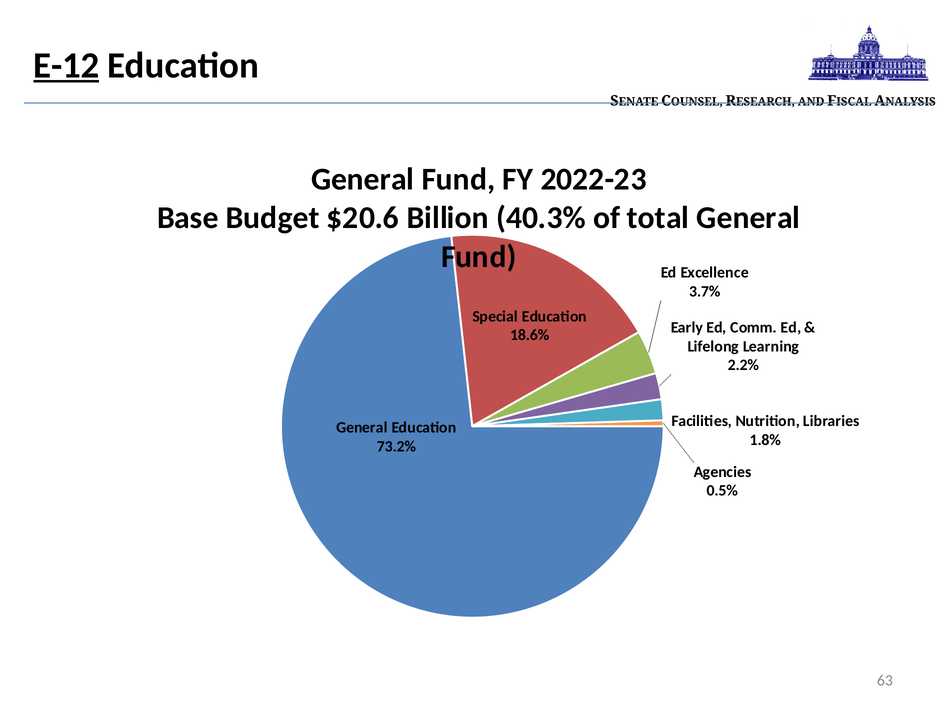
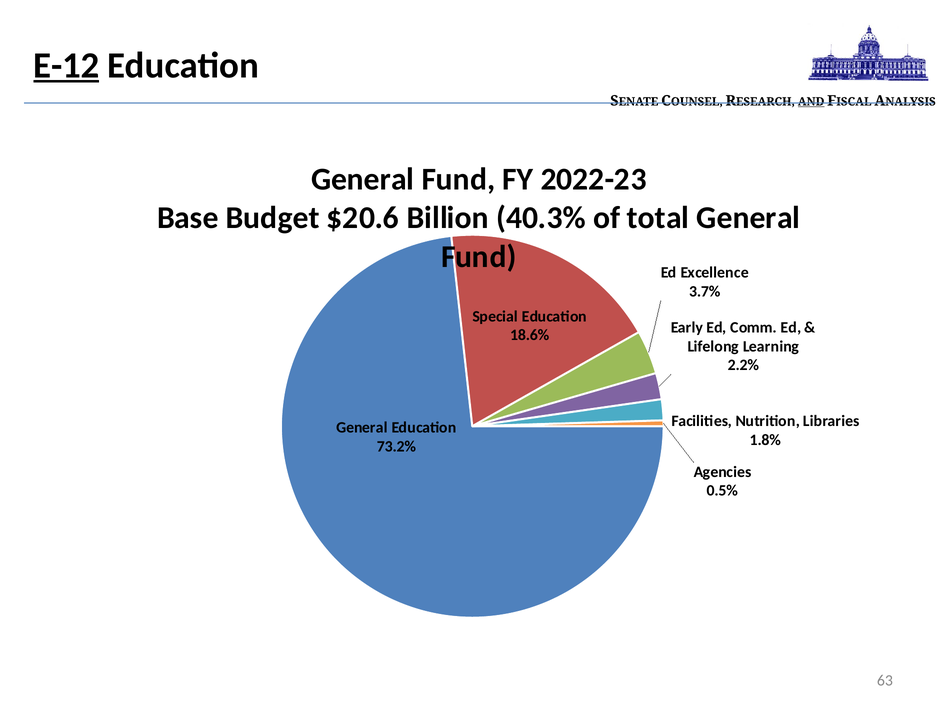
AND underline: none -> present
